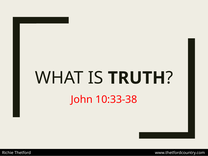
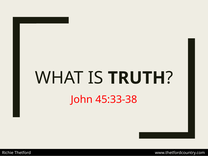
10:33-38: 10:33-38 -> 45:33-38
